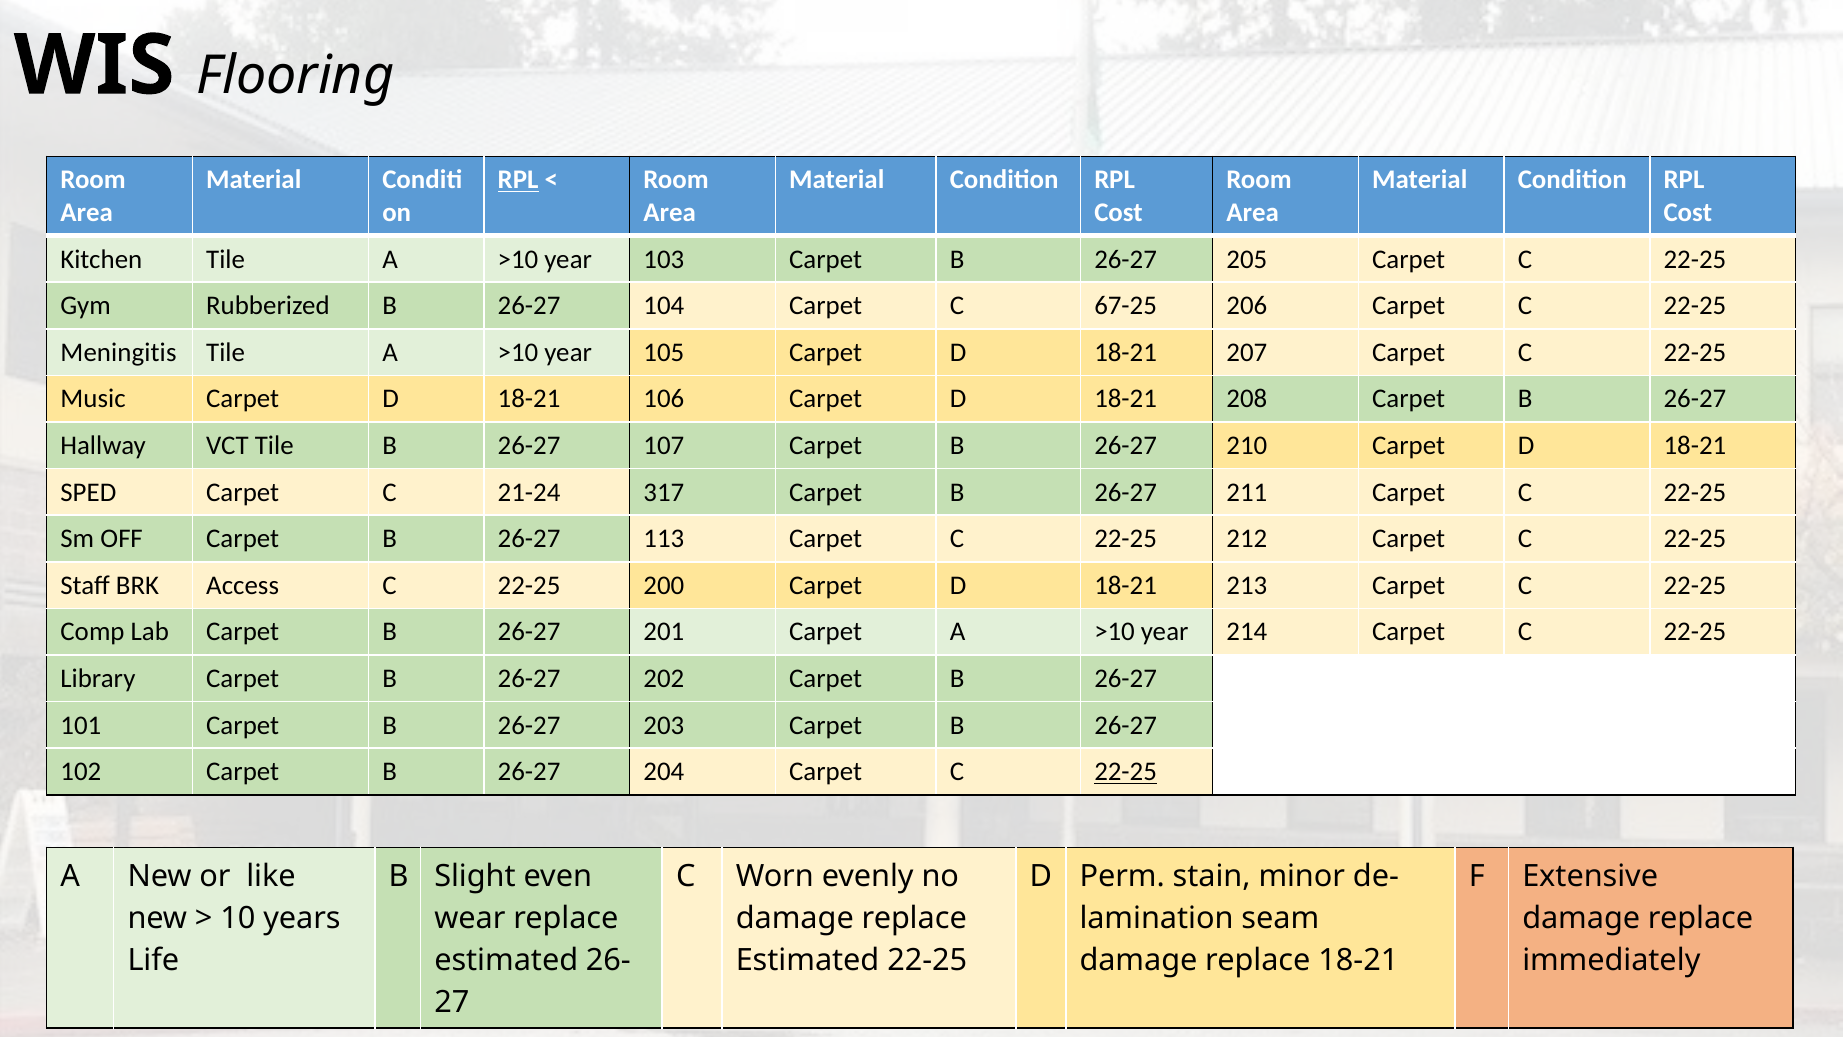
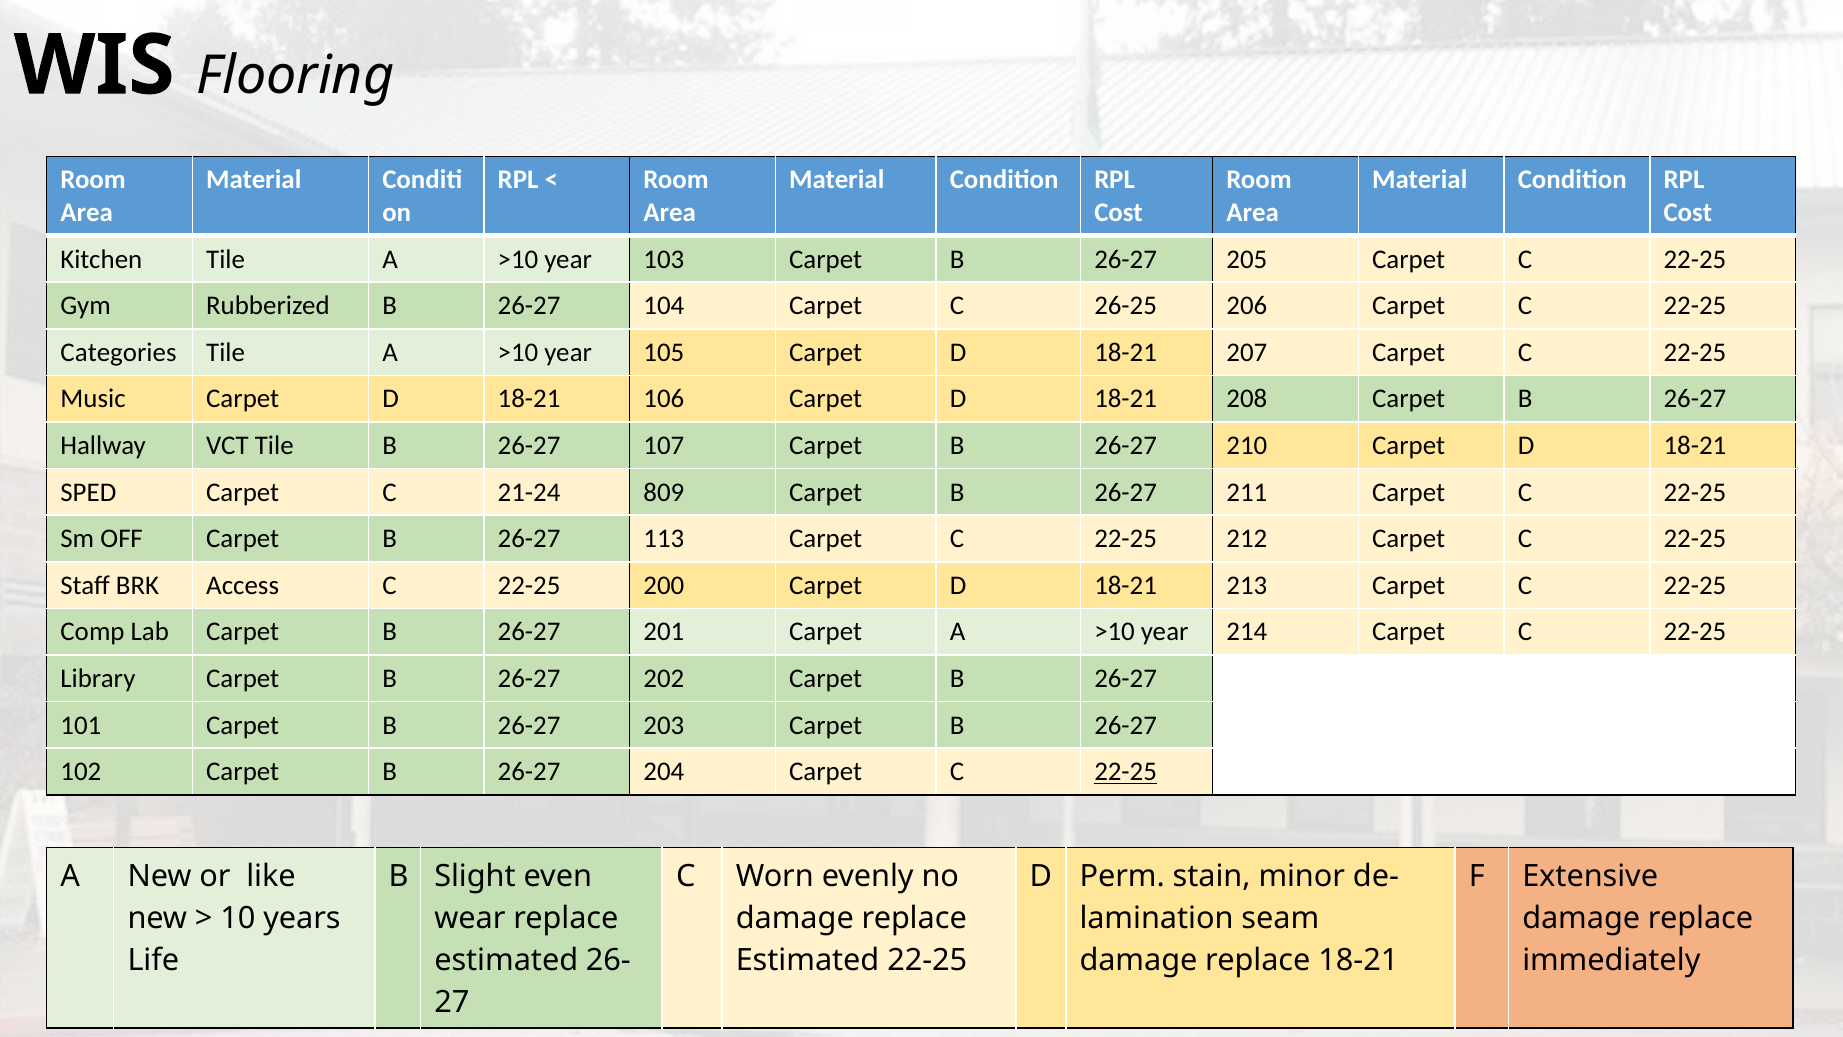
RPL at (518, 180) underline: present -> none
67-25: 67-25 -> 26-25
Meningitis: Meningitis -> Categories
317: 317 -> 809
